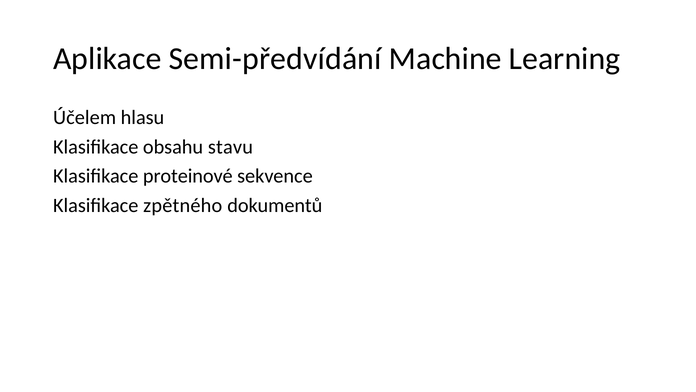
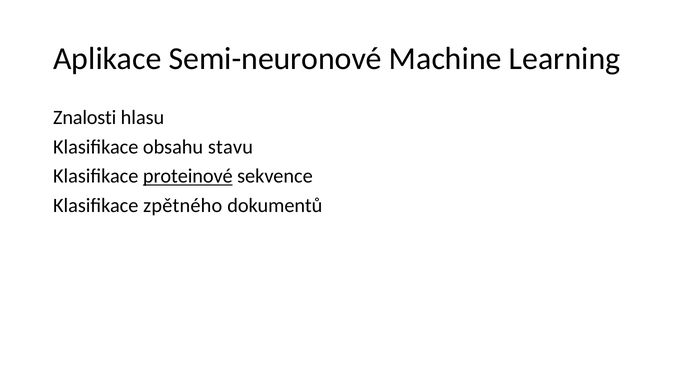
Semi-předvídání: Semi-předvídání -> Semi-neuronové
Účelem: Účelem -> Znalosti
proteinové underline: none -> present
